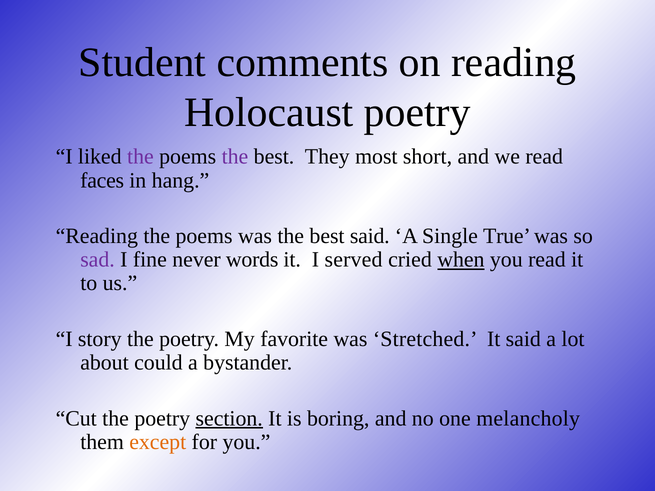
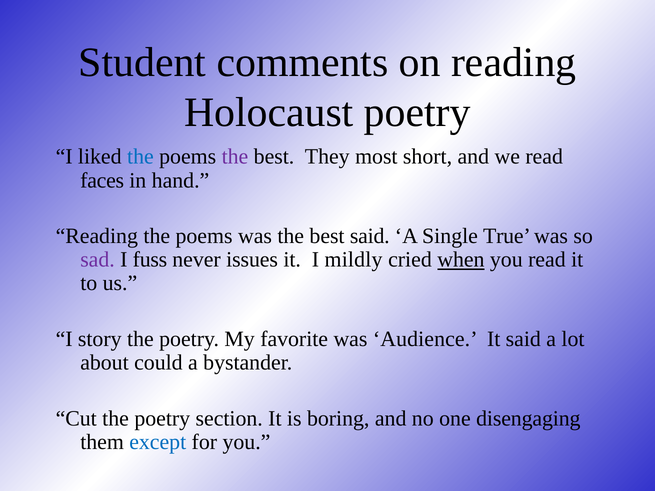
the at (140, 157) colour: purple -> blue
hang: hang -> hand
fine: fine -> fuss
words: words -> issues
served: served -> mildly
Stretched: Stretched -> Audience
section underline: present -> none
melancholy: melancholy -> disengaging
except colour: orange -> blue
